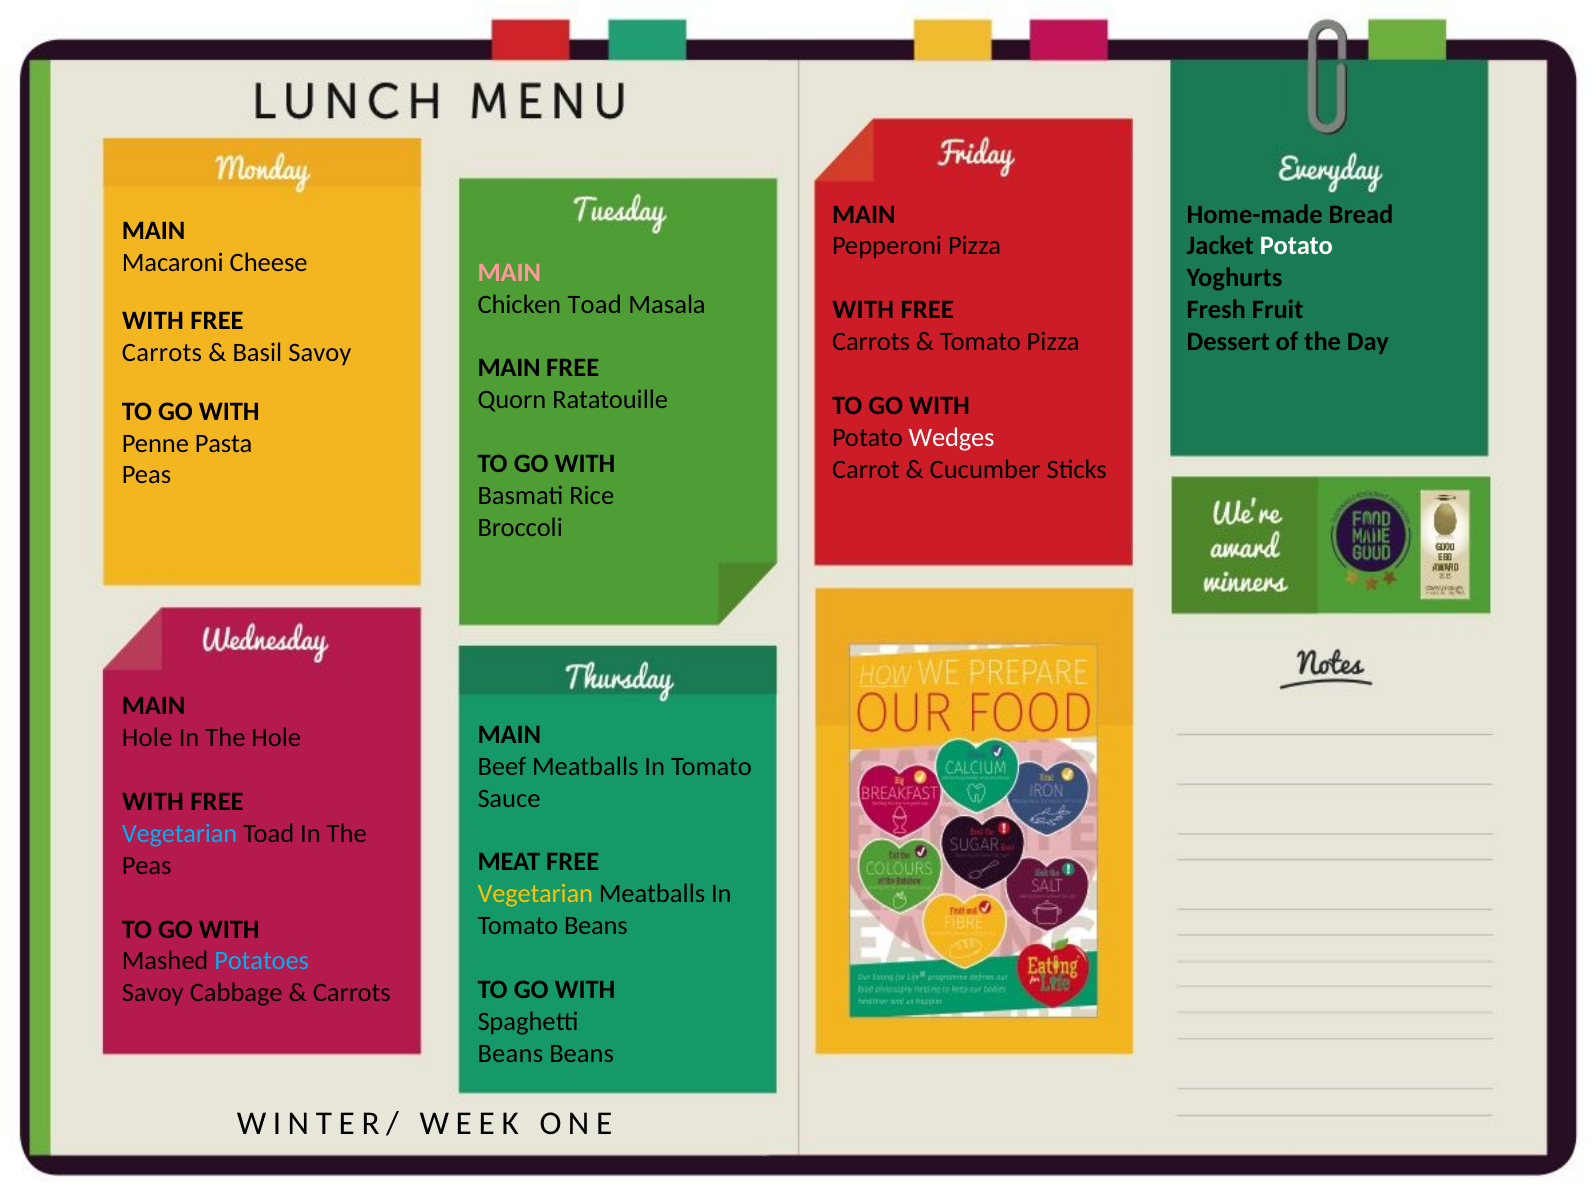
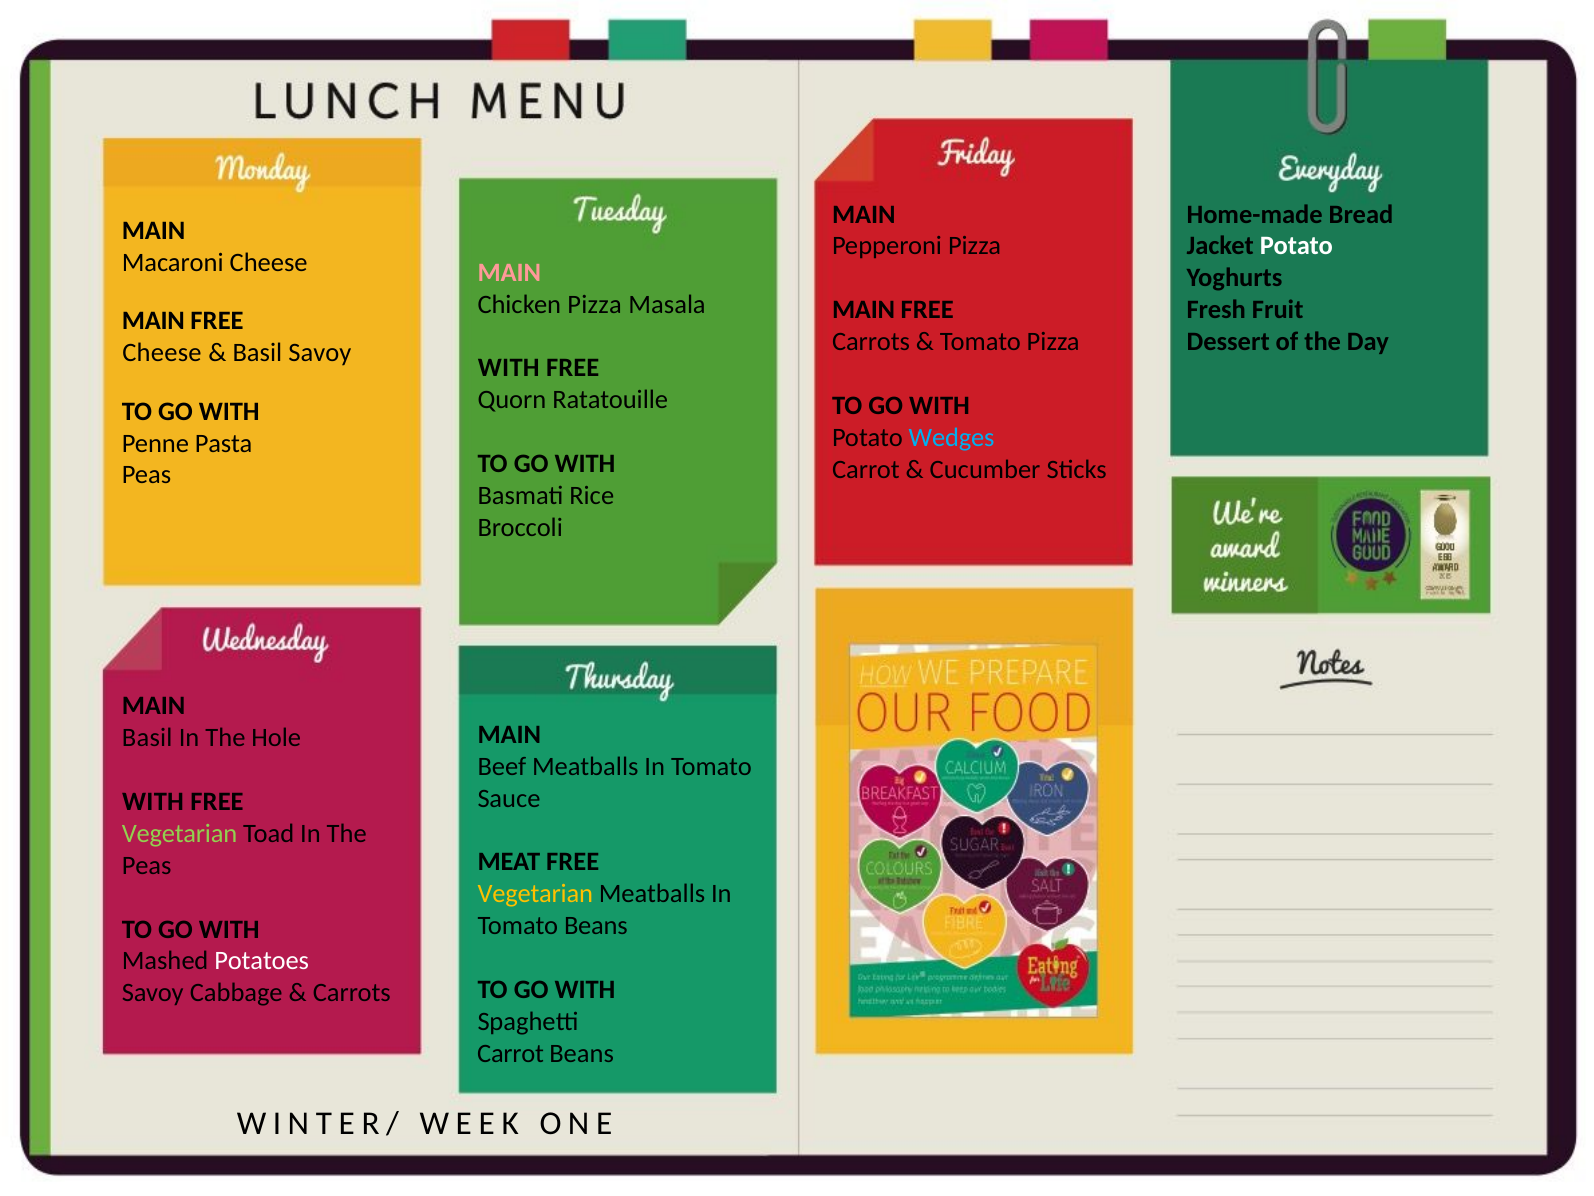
Chicken Toad: Toad -> Pizza
WITH at (863, 310): WITH -> MAIN
WITH at (153, 321): WITH -> MAIN
Carrots at (162, 353): Carrots -> Cheese
MAIN at (509, 368): MAIN -> WITH
Wedges colour: white -> light blue
Hole at (147, 738): Hole -> Basil
Vegetarian at (180, 833) colour: light blue -> light green
Potatoes colour: light blue -> white
Beans at (510, 1053): Beans -> Carrot
